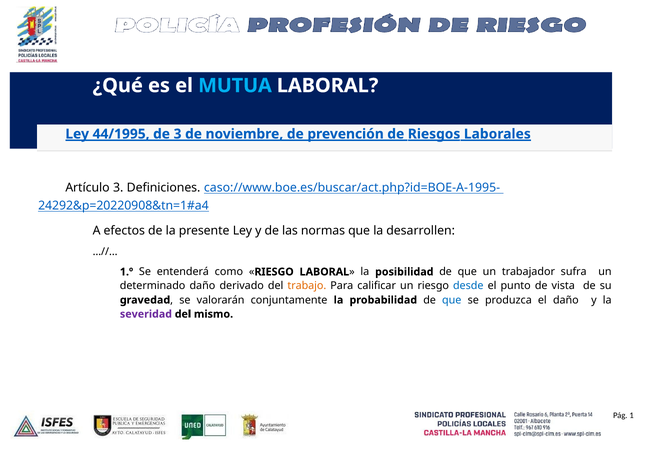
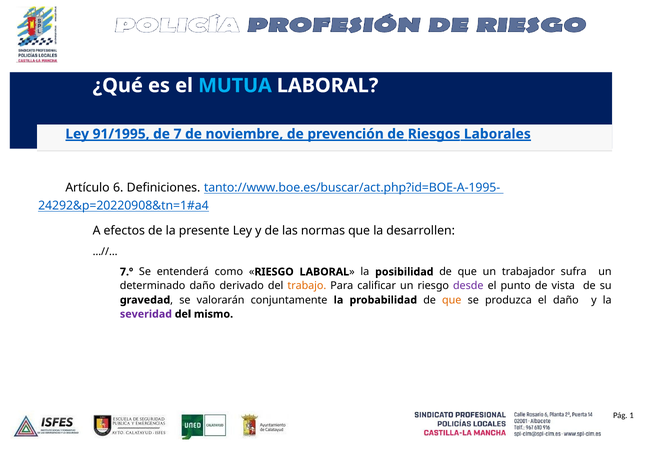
44/1995: 44/1995 -> 91/1995
de 3: 3 -> 7
Artículo 3: 3 -> 6
caso://www.boe.es/buscar/act.php?id=BOE-A-1995-: caso://www.boe.es/buscar/act.php?id=BOE-A-1995- -> tanto://www.boe.es/buscar/act.php?id=BOE-A-1995-
1.º: 1.º -> 7.º
desde colour: blue -> purple
que at (452, 300) colour: blue -> orange
